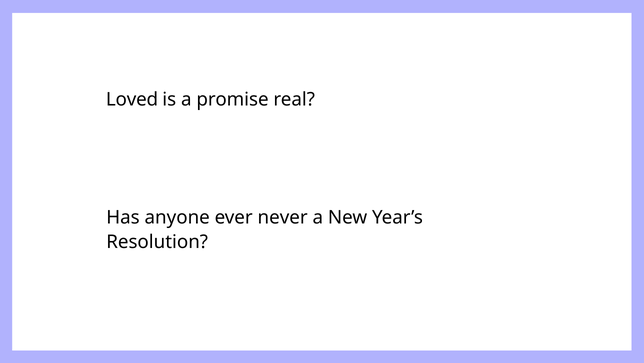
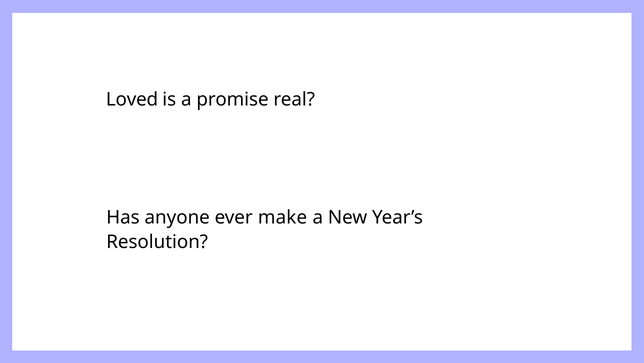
never: never -> make
